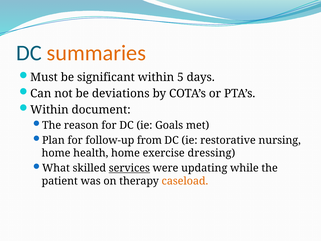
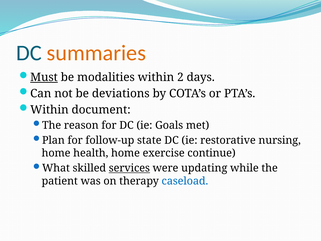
Must underline: none -> present
significant: significant -> modalities
5: 5 -> 2
from: from -> state
dressing: dressing -> continue
caseload colour: orange -> blue
